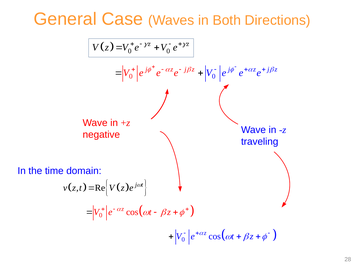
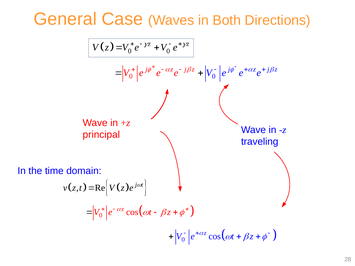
negative: negative -> principal
